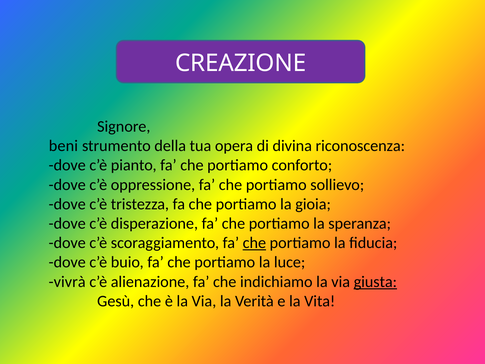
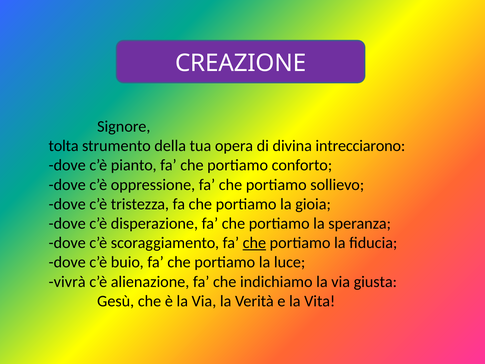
beni: beni -> tolta
riconoscenza: riconoscenza -> intrecciarono
giusta underline: present -> none
